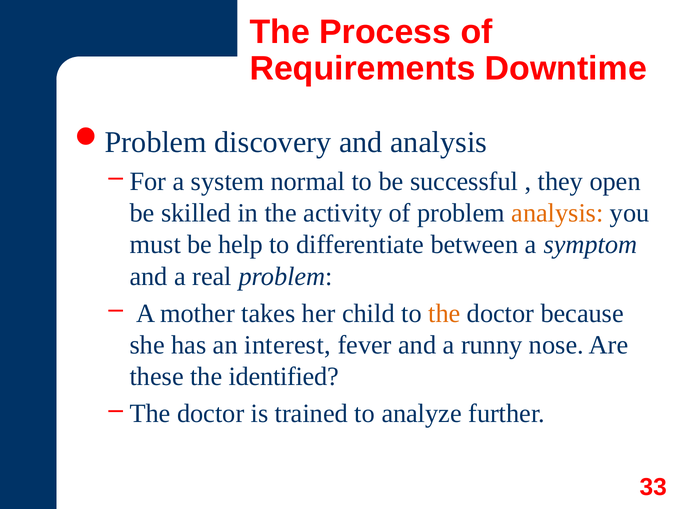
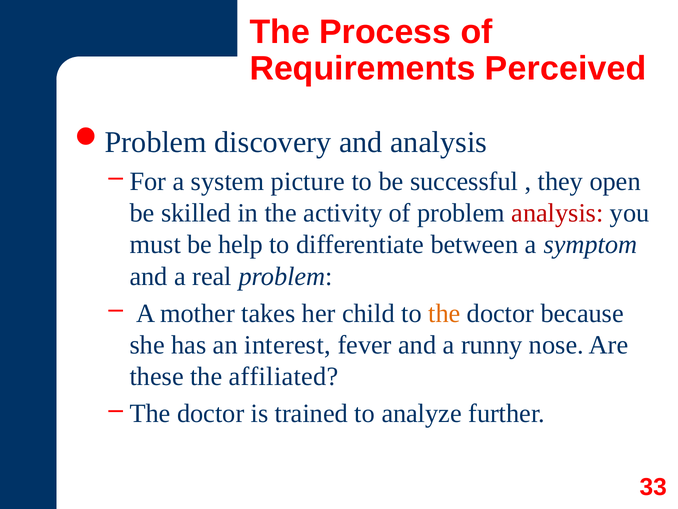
Downtime: Downtime -> Perceived
normal: normal -> picture
analysis at (557, 213) colour: orange -> red
identified: identified -> affiliated
